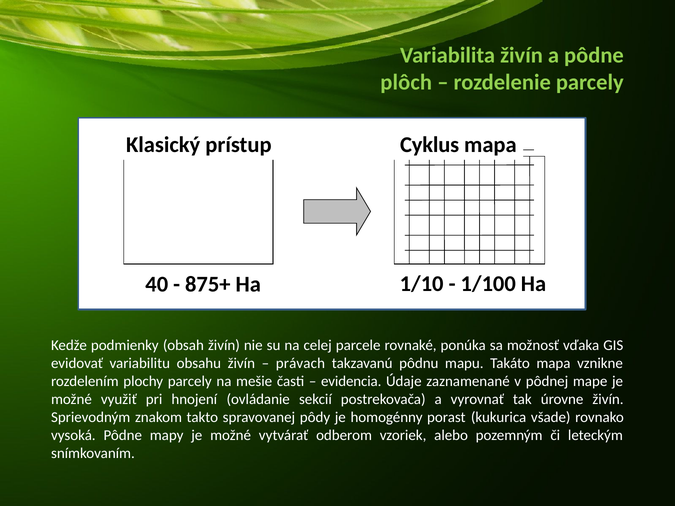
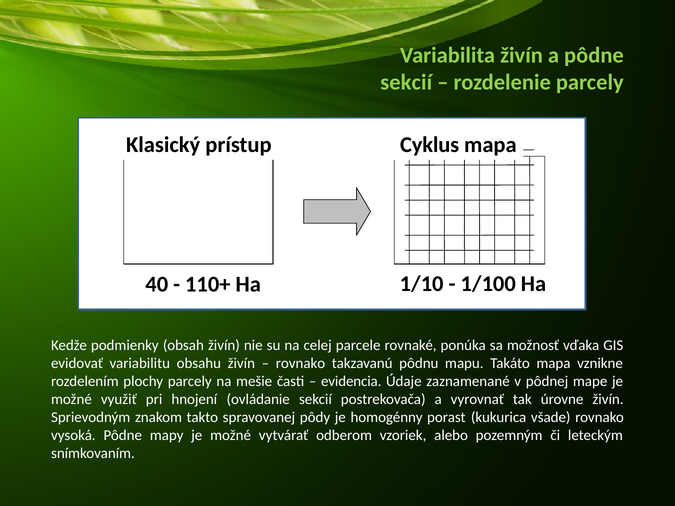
plôch at (406, 82): plôch -> sekcií
875+: 875+ -> 110+
právach at (300, 363): právach -> rovnako
